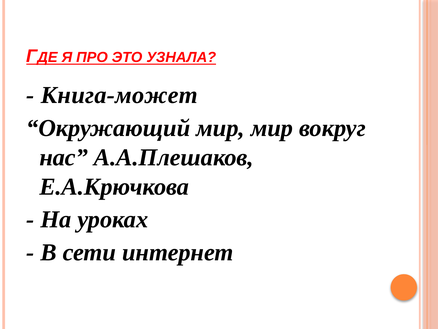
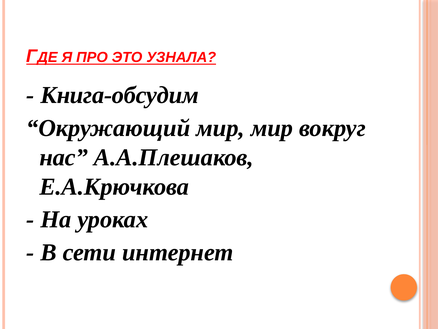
Книга-может: Книга-может -> Книга-обсудим
